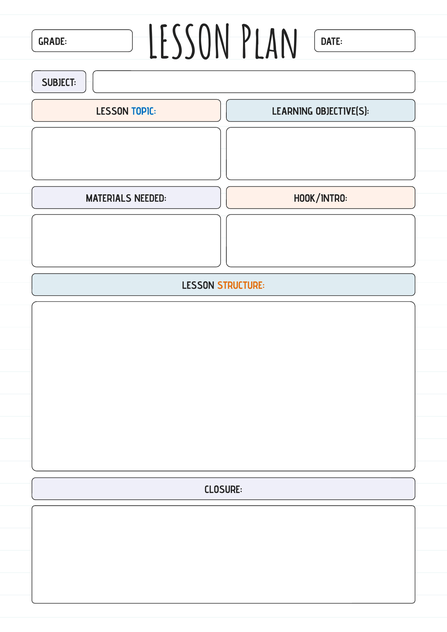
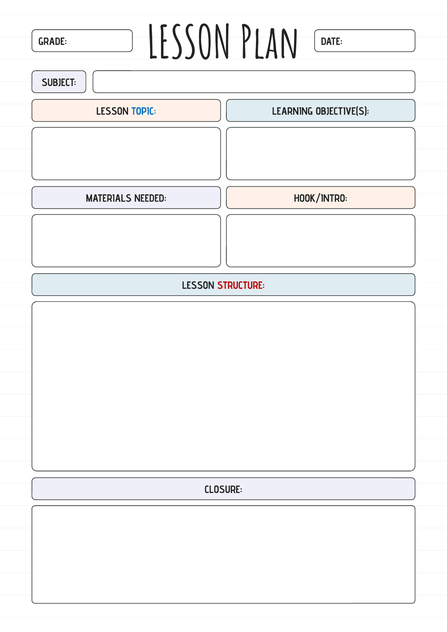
STRUCTURE colour: orange -> red
